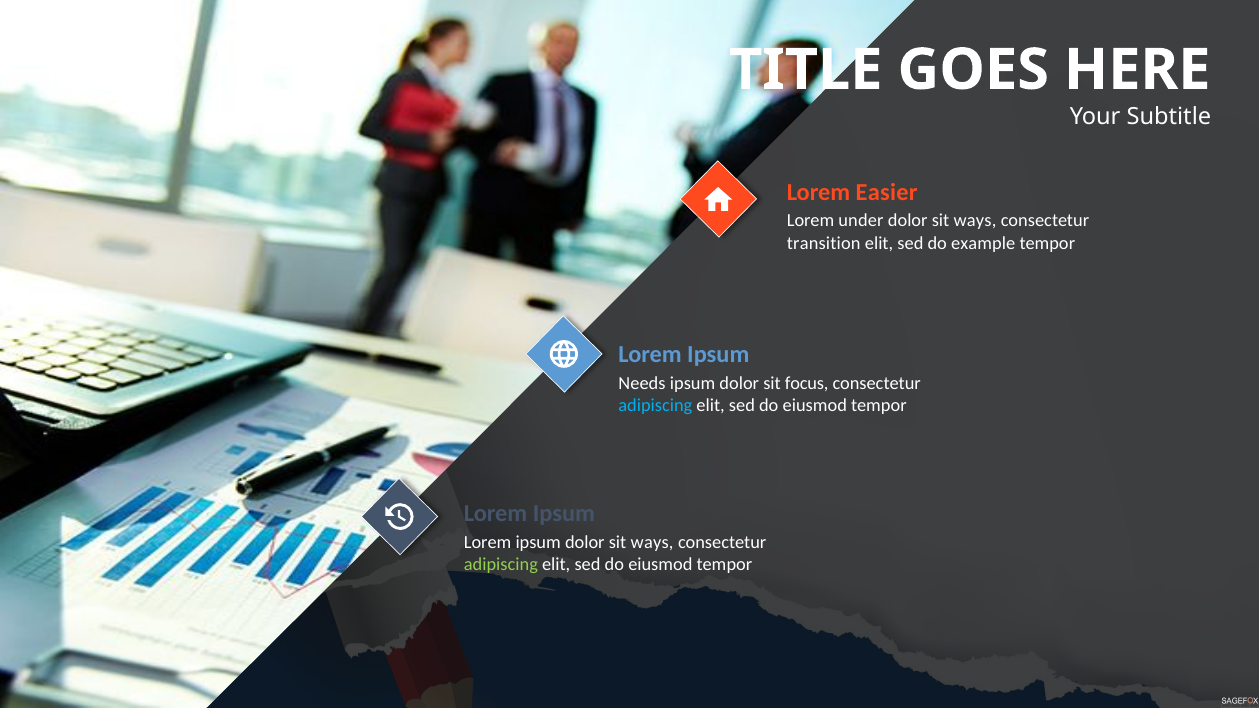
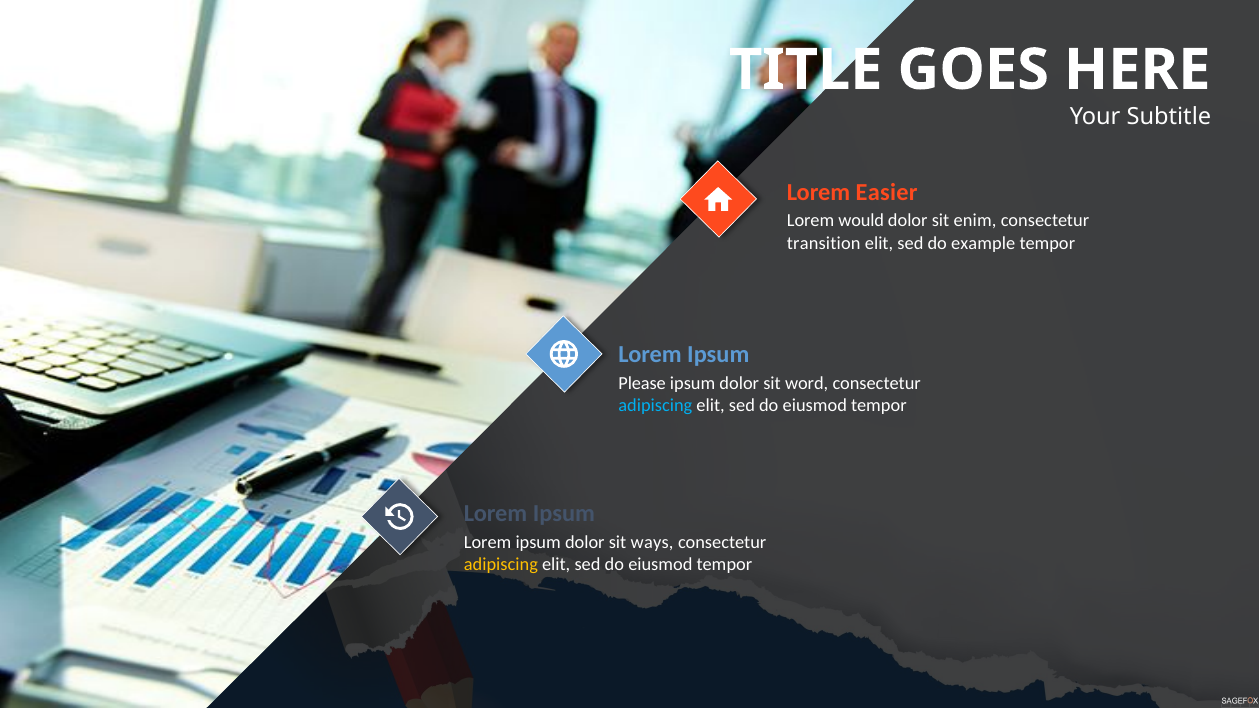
under: under -> would
ways at (975, 221): ways -> enim
Needs: Needs -> Please
focus: focus -> word
adipiscing at (501, 564) colour: light green -> yellow
